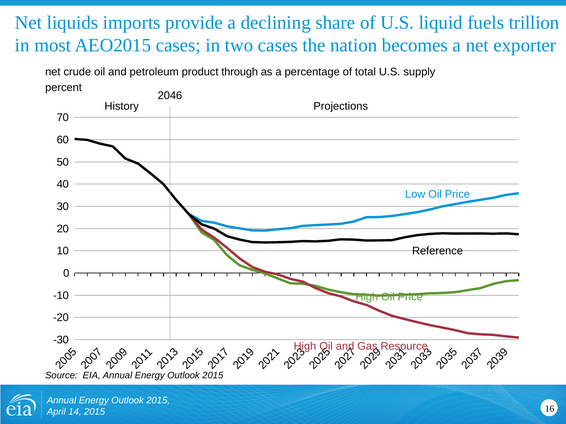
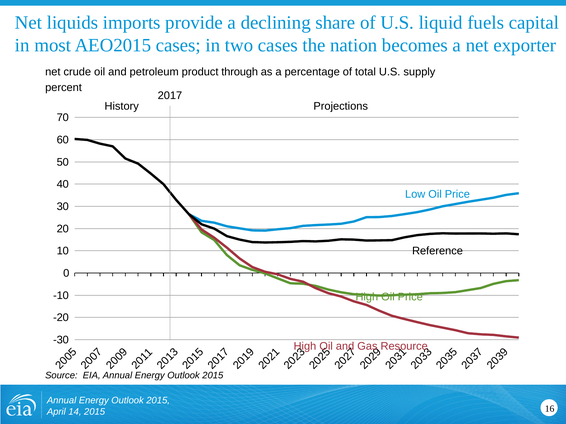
trillion: trillion -> capital
2046: 2046 -> 2017
